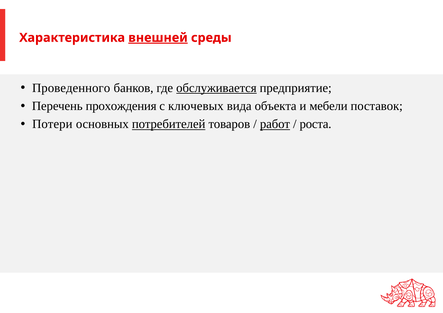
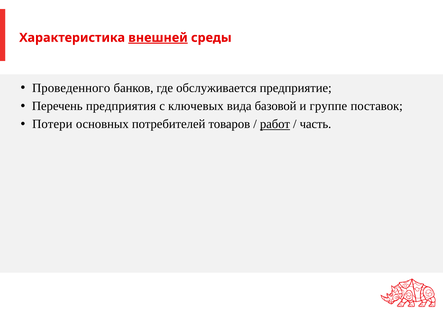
обслуживается underline: present -> none
прохождения: прохождения -> предприятия
объекта: объекта -> базовой
мебели: мебели -> группе
потребителей underline: present -> none
роста: роста -> часть
